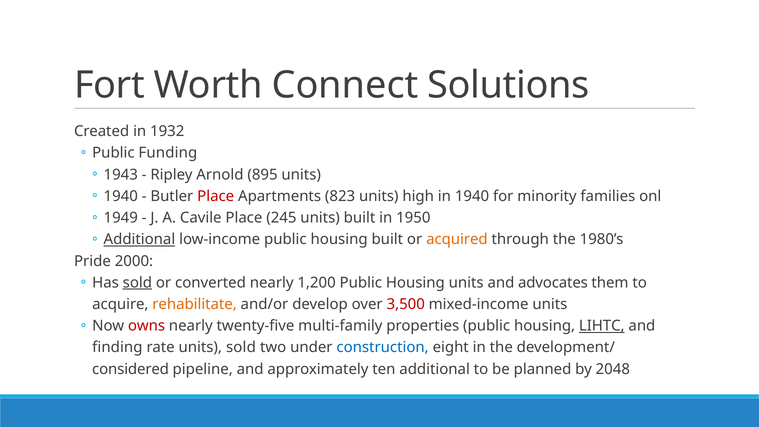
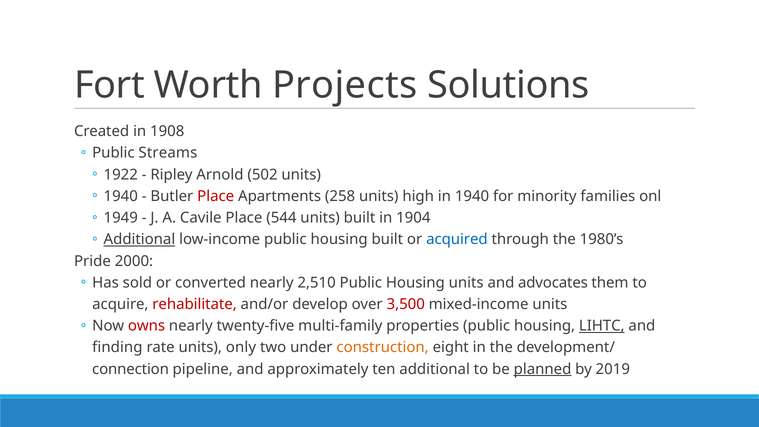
Connect: Connect -> Projects
1932: 1932 -> 1908
Funding: Funding -> Streams
1943: 1943 -> 1922
895: 895 -> 502
823: 823 -> 258
245: 245 -> 544
1950: 1950 -> 1904
acquired colour: orange -> blue
sold at (137, 283) underline: present -> none
1,200: 1,200 -> 2,510
rehabilitate colour: orange -> red
units sold: sold -> only
construction colour: blue -> orange
considered: considered -> connection
planned underline: none -> present
2048: 2048 -> 2019
